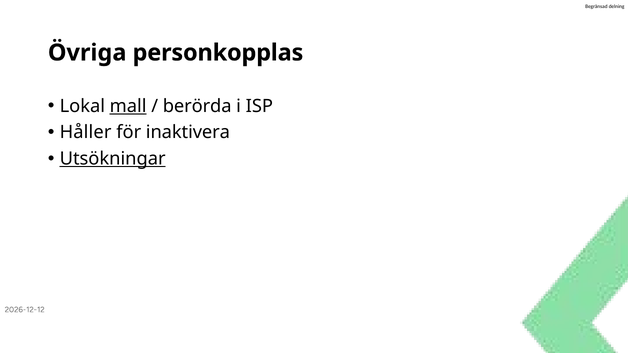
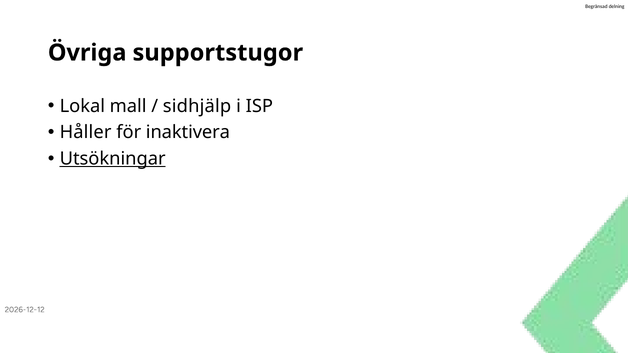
personkopplas: personkopplas -> supportstugor
mall underline: present -> none
berörda: berörda -> sidhjälp
